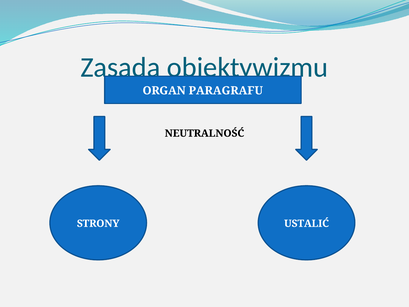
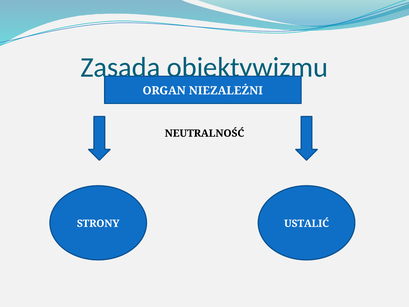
PARAGRAFU: PARAGRAFU -> NIEZALEŻNI
